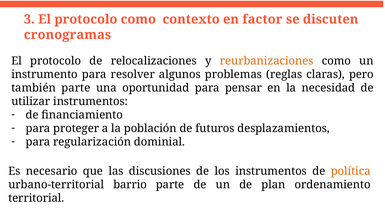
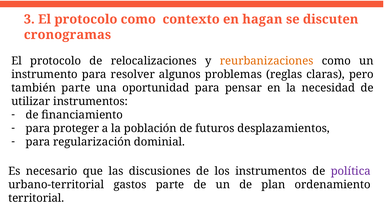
factor: factor -> hagan
política colour: orange -> purple
barrio: barrio -> gastos
